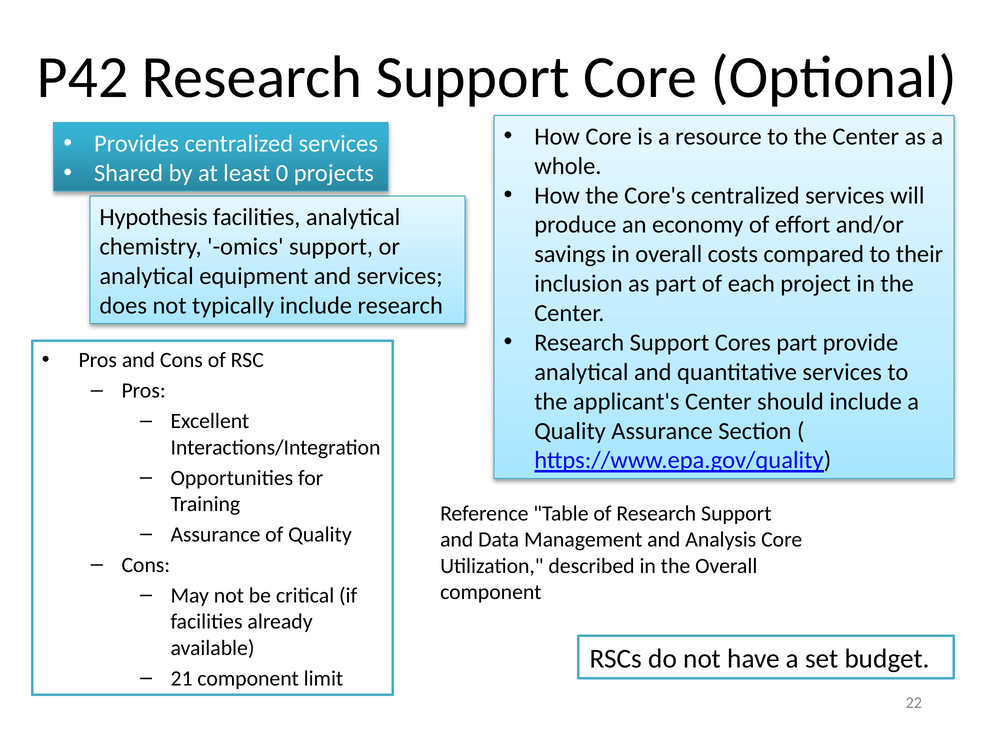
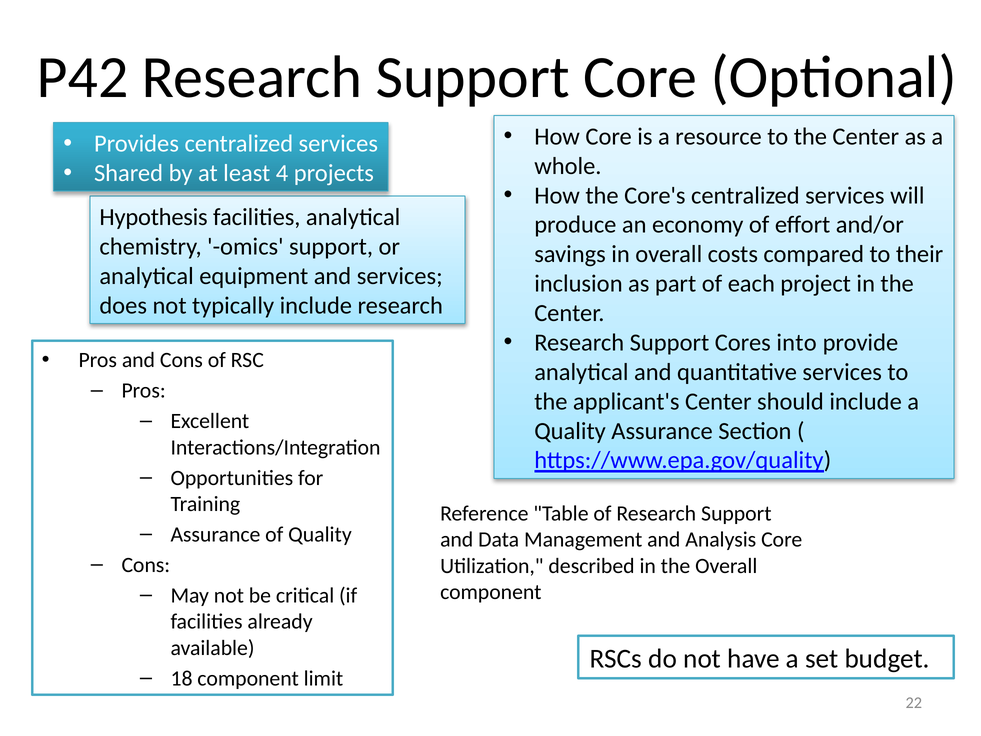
0: 0 -> 4
Cores part: part -> into
21: 21 -> 18
